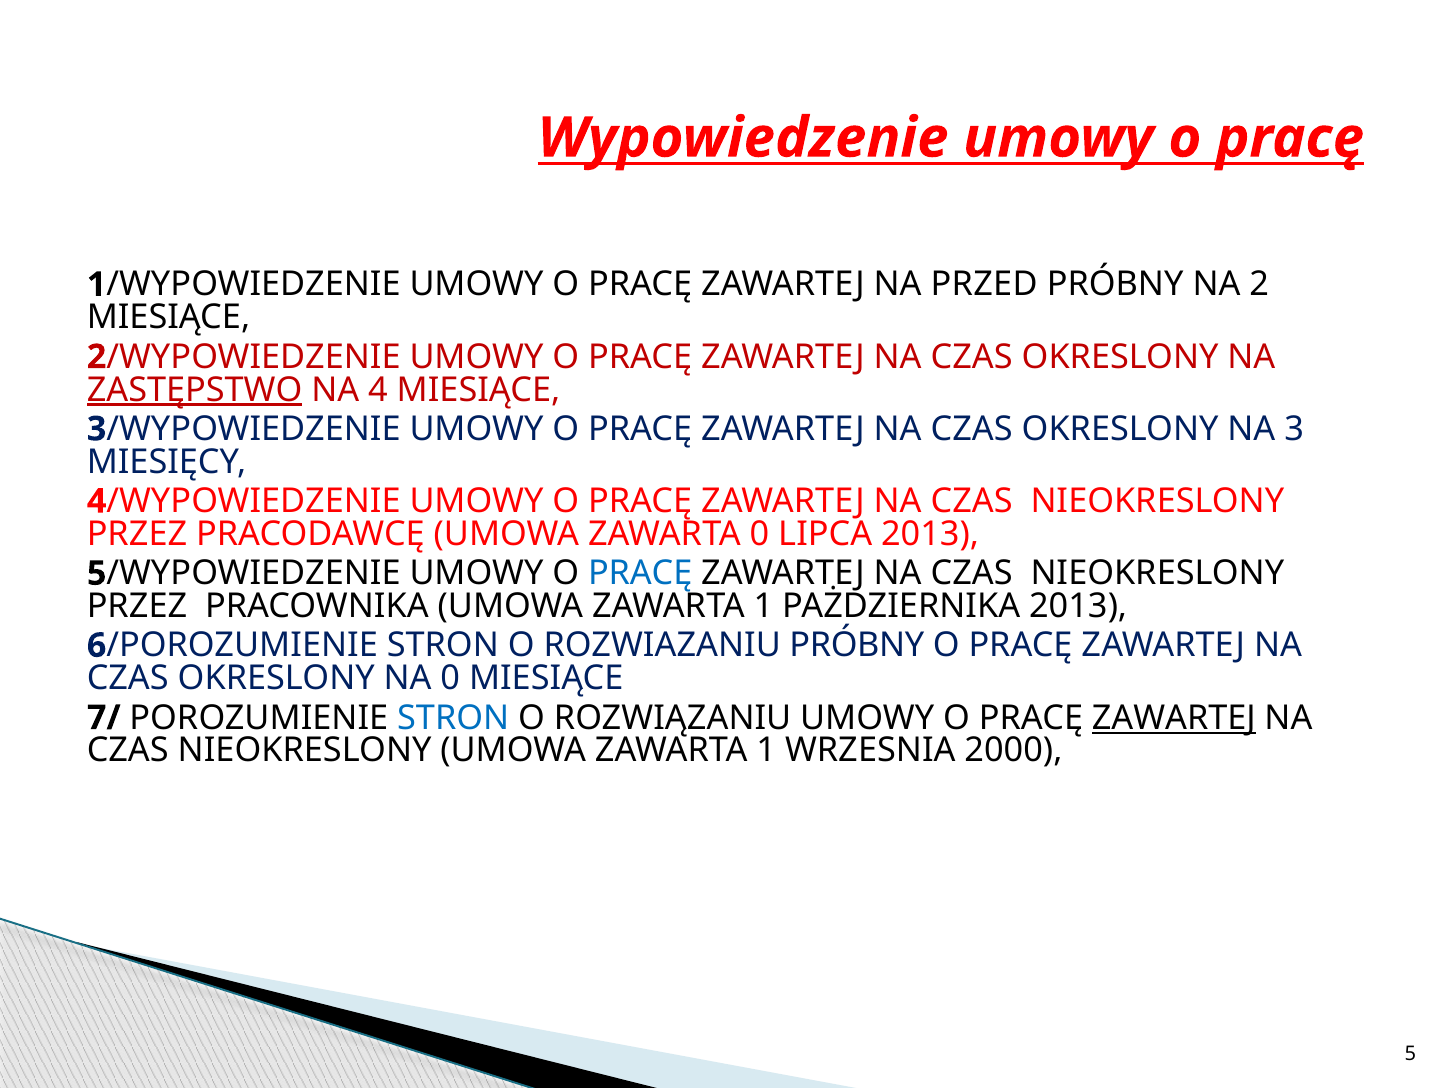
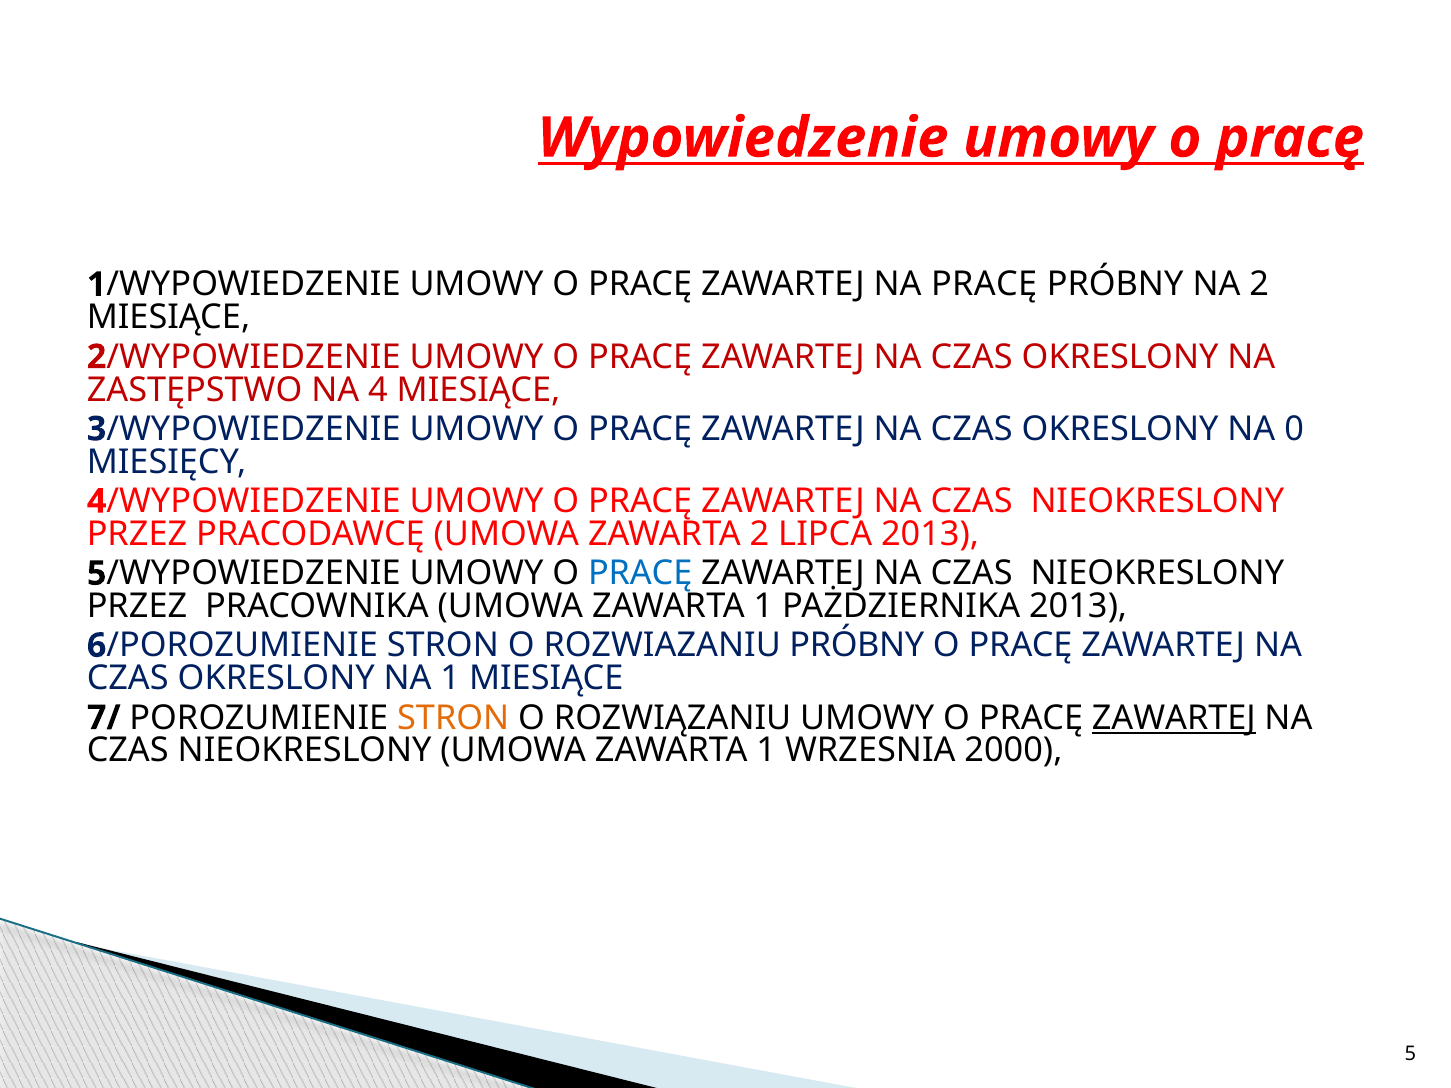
NA PRZED: PRZED -> PRACĘ
ZASTĘPSTWO underline: present -> none
3: 3 -> 0
ZAWARTA 0: 0 -> 2
NA 0: 0 -> 1
STRON at (453, 718) colour: blue -> orange
